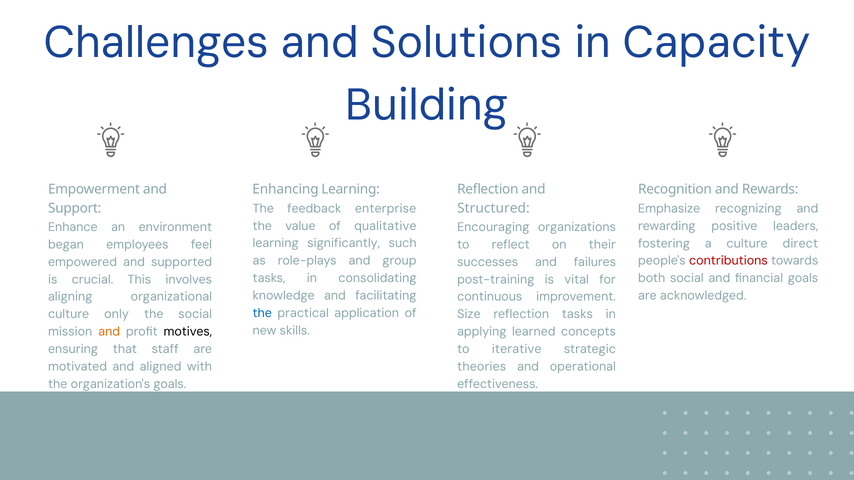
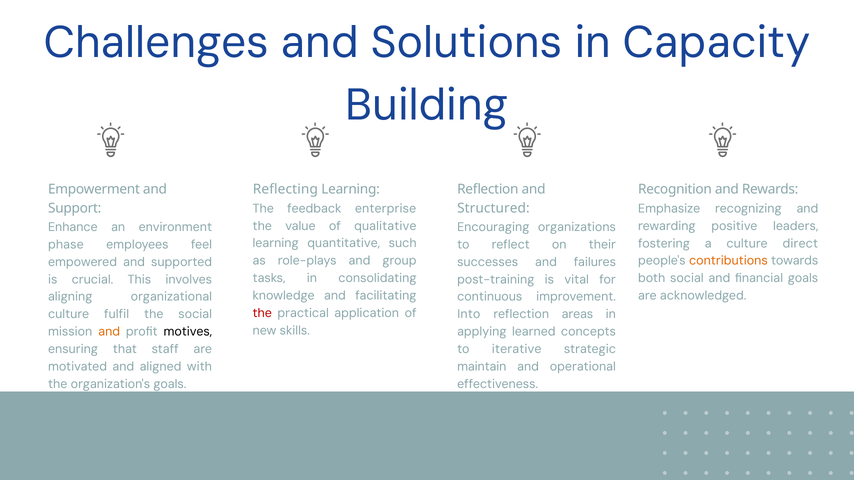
Enhancing: Enhancing -> Reflecting
significantly: significantly -> quantitative
began: began -> phase
contributions colour: red -> orange
the at (262, 313) colour: blue -> red
only: only -> fulfil
Size: Size -> Into
reflection tasks: tasks -> areas
theories: theories -> maintain
